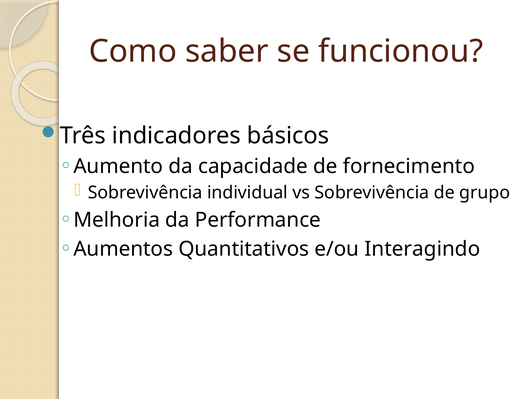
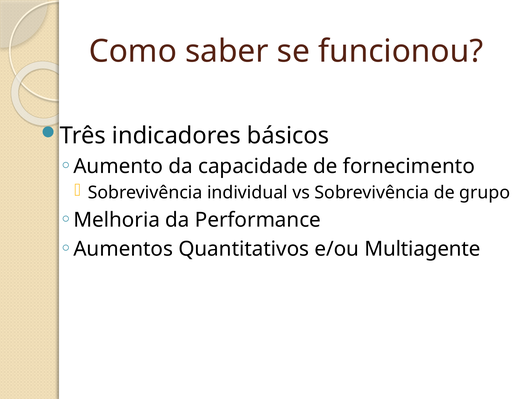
Interagindo: Interagindo -> Multiagente
